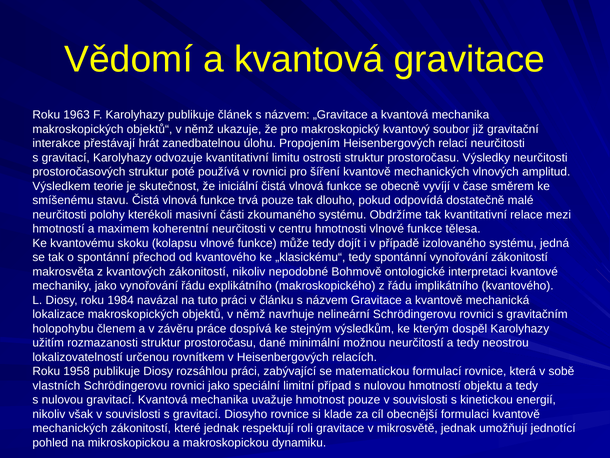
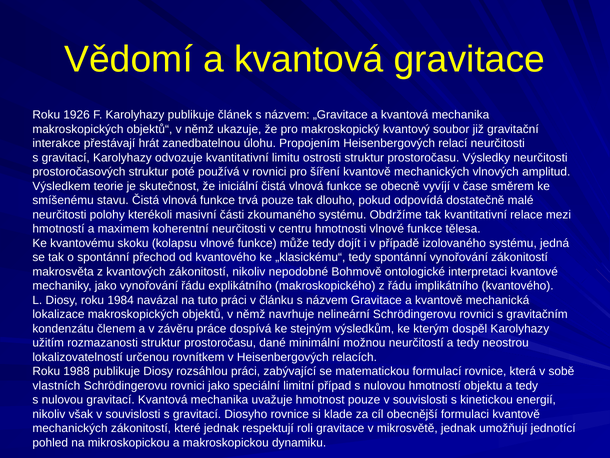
1963: 1963 -> 1926
holopohybu: holopohybu -> kondenzátu
1958: 1958 -> 1988
